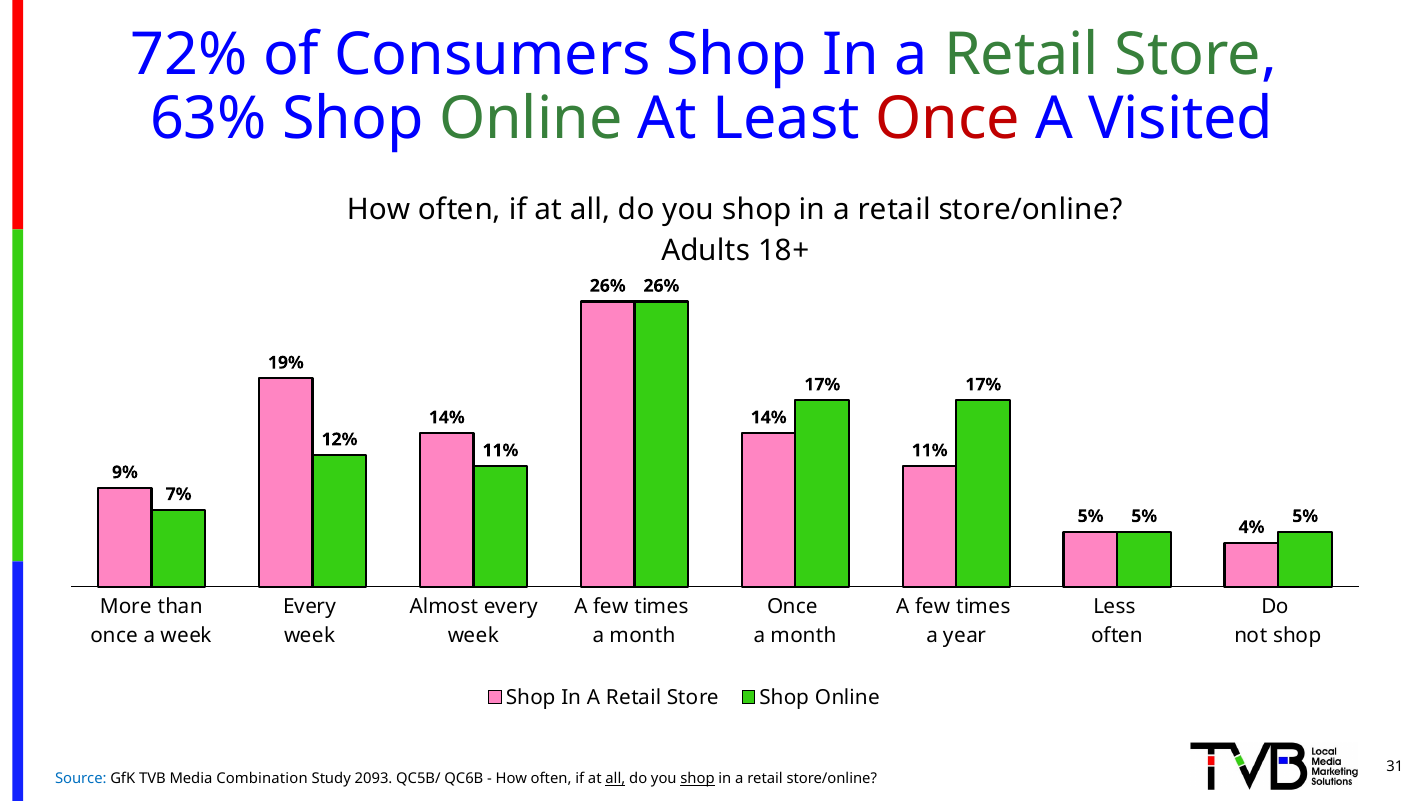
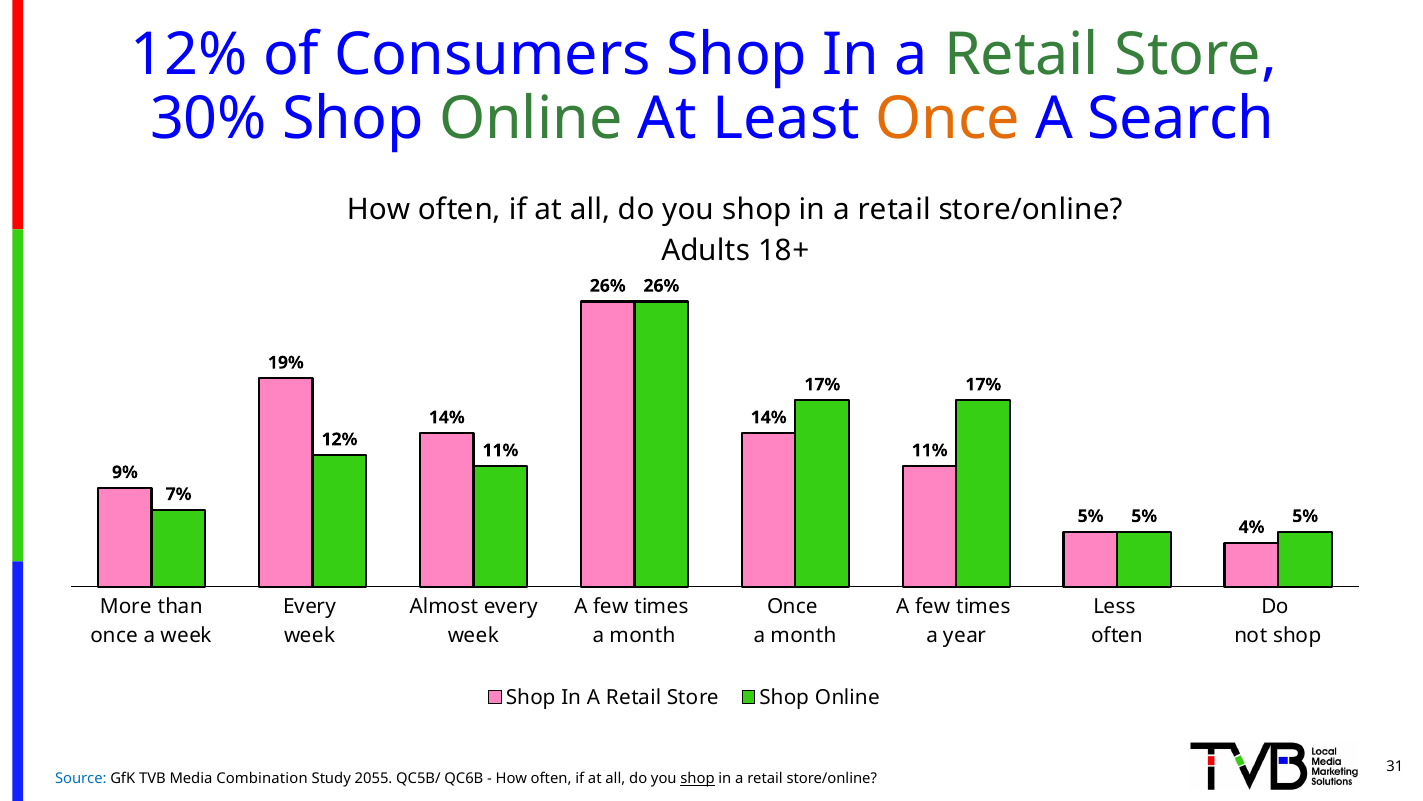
72% at (189, 55): 72% -> 12%
63%: 63% -> 30%
Once at (948, 119) colour: red -> orange
Visited: Visited -> Search
2093: 2093 -> 2055
all at (615, 778) underline: present -> none
